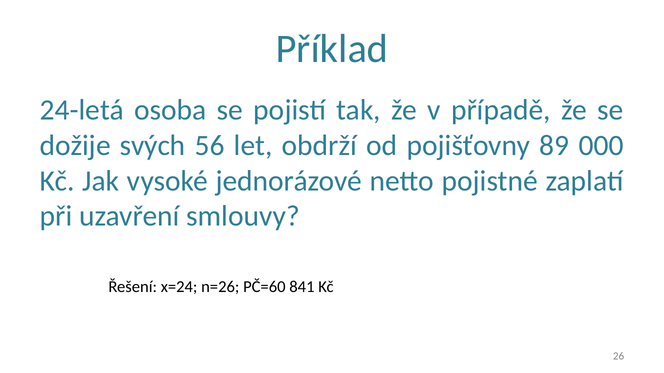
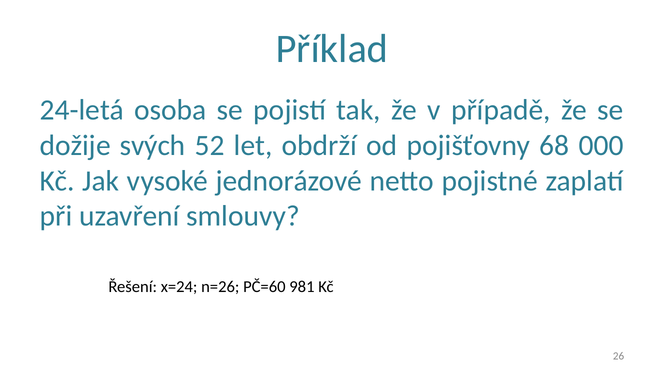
56: 56 -> 52
89: 89 -> 68
841: 841 -> 981
